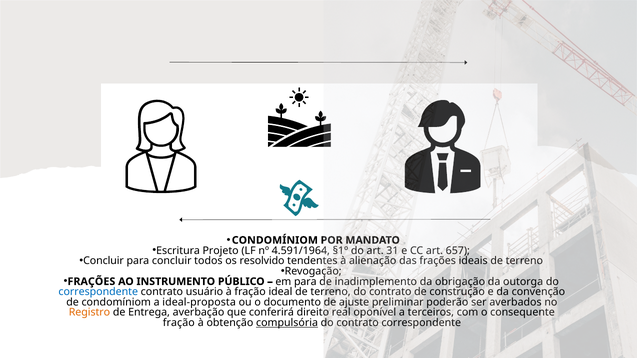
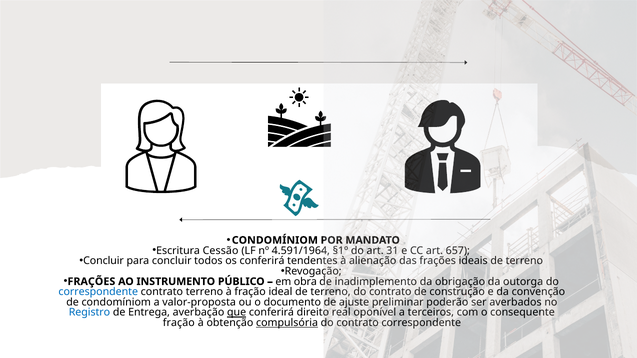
Projeto: Projeto -> Cessão
os resolvido: resolvido -> conferirá
em para: para -> obra
contrato usuário: usuário -> terreno
ideal-proposta: ideal-proposta -> valor-proposta
Registro colour: orange -> blue
que underline: none -> present
